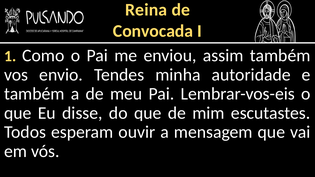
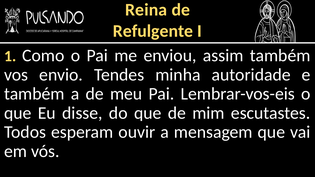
Convocada: Convocada -> Refulgente
